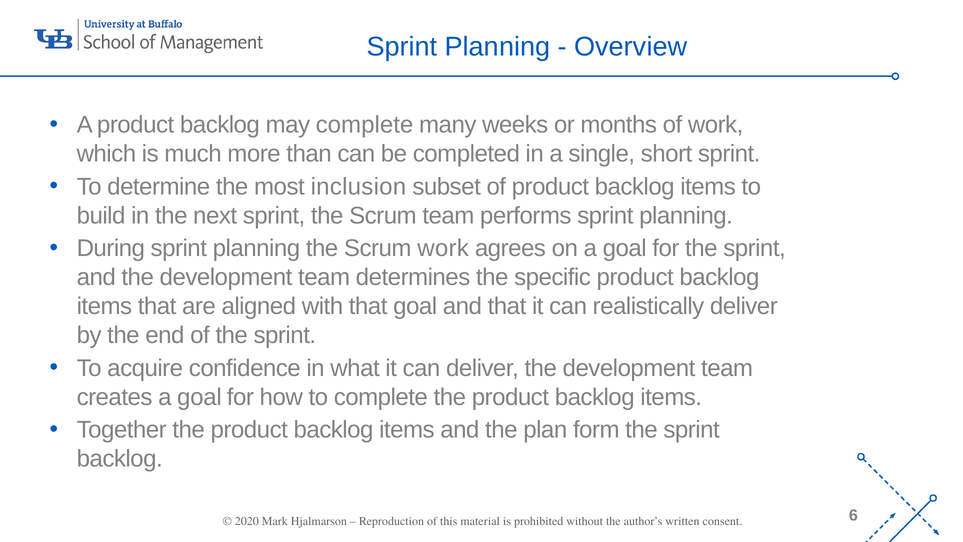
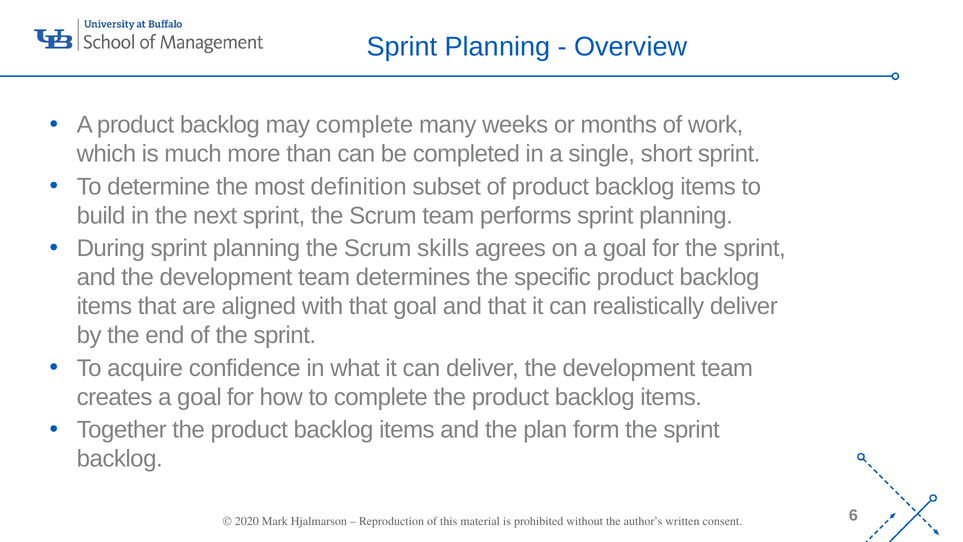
inclusion: inclusion -> definition
Scrum work: work -> skills
